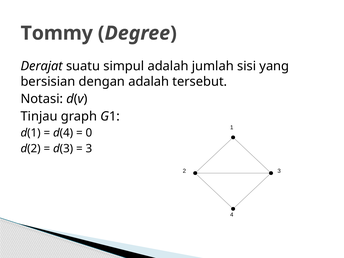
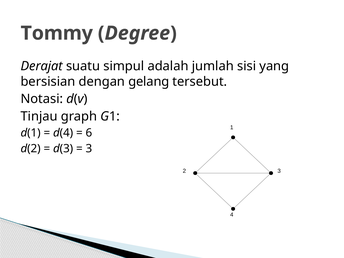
dengan adalah: adalah -> gelang
0: 0 -> 6
